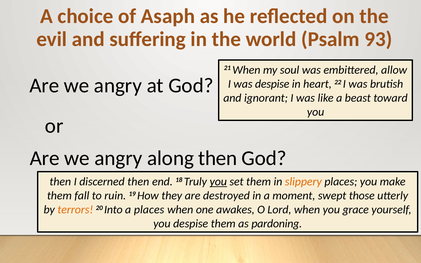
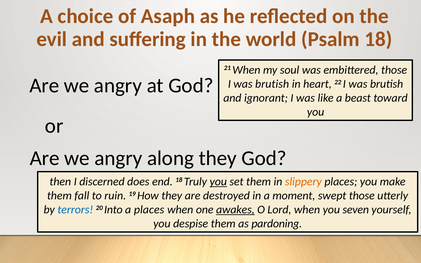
Psalm 93: 93 -> 18
embittered allow: allow -> those
despise at (272, 84): despise -> brutish
along then: then -> they
discerned then: then -> does
terrors colour: orange -> blue
awakes underline: none -> present
grace: grace -> seven
